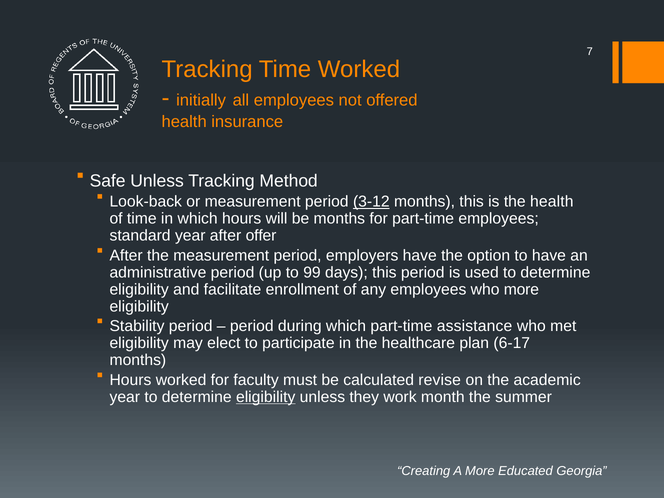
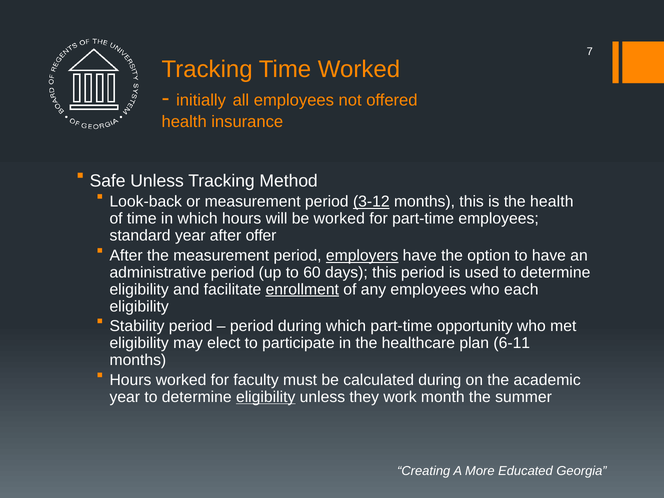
be months: months -> worked
employers underline: none -> present
99: 99 -> 60
enrollment underline: none -> present
who more: more -> each
assistance: assistance -> opportunity
6-17: 6-17 -> 6-11
calculated revise: revise -> during
